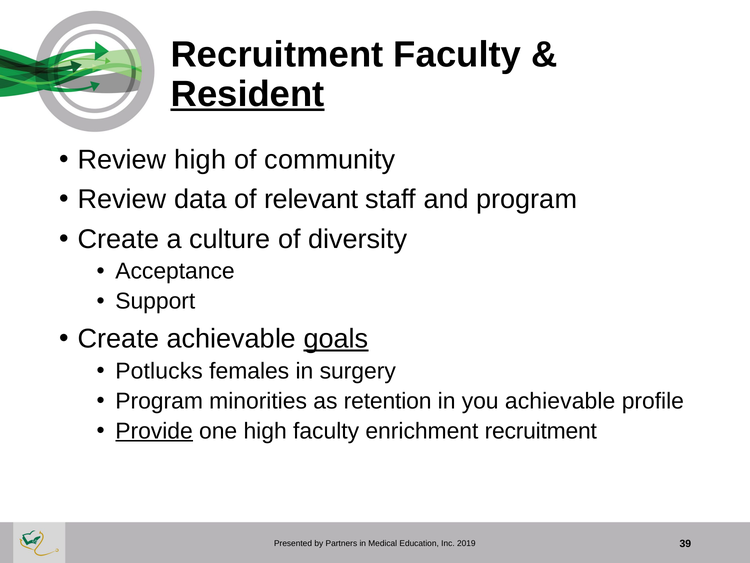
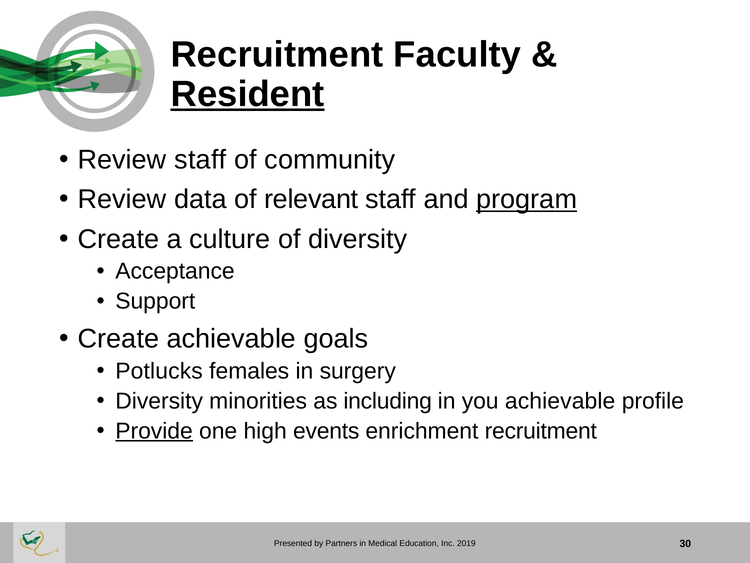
Review high: high -> staff
program at (527, 199) underline: none -> present
goals underline: present -> none
Program at (159, 401): Program -> Diversity
retention: retention -> including
high faculty: faculty -> events
39: 39 -> 30
